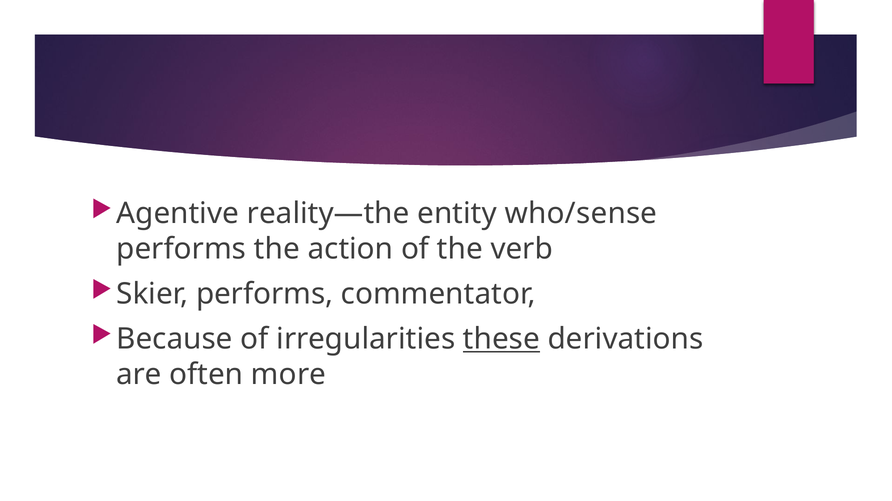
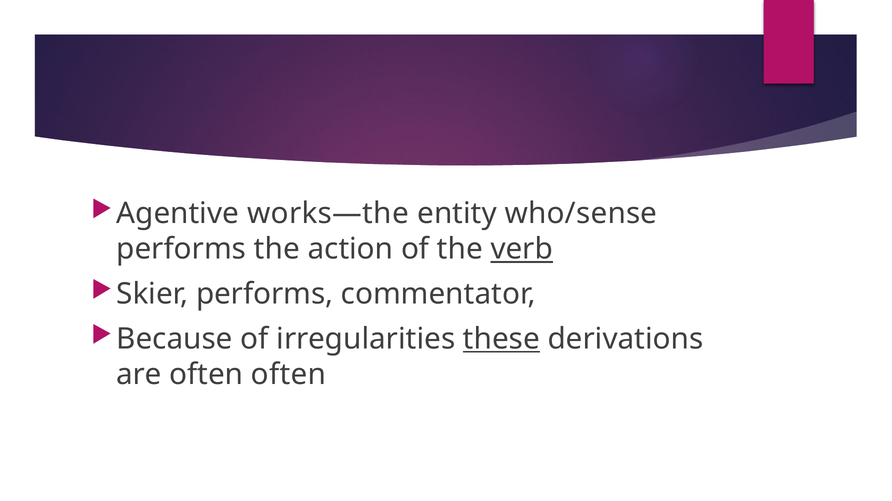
reality—the: reality—the -> works—the
verb underline: none -> present
often more: more -> often
